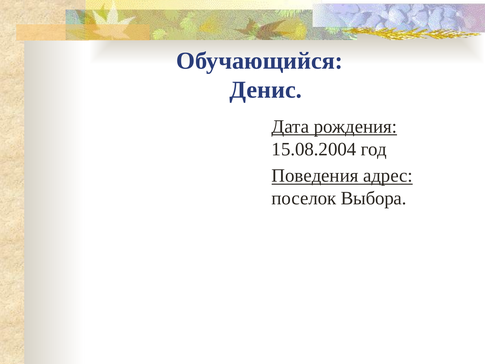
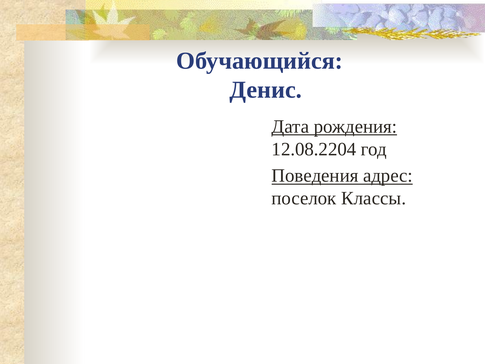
15.08.2004: 15.08.2004 -> 12.08.2204
Выбора: Выбора -> Классы
